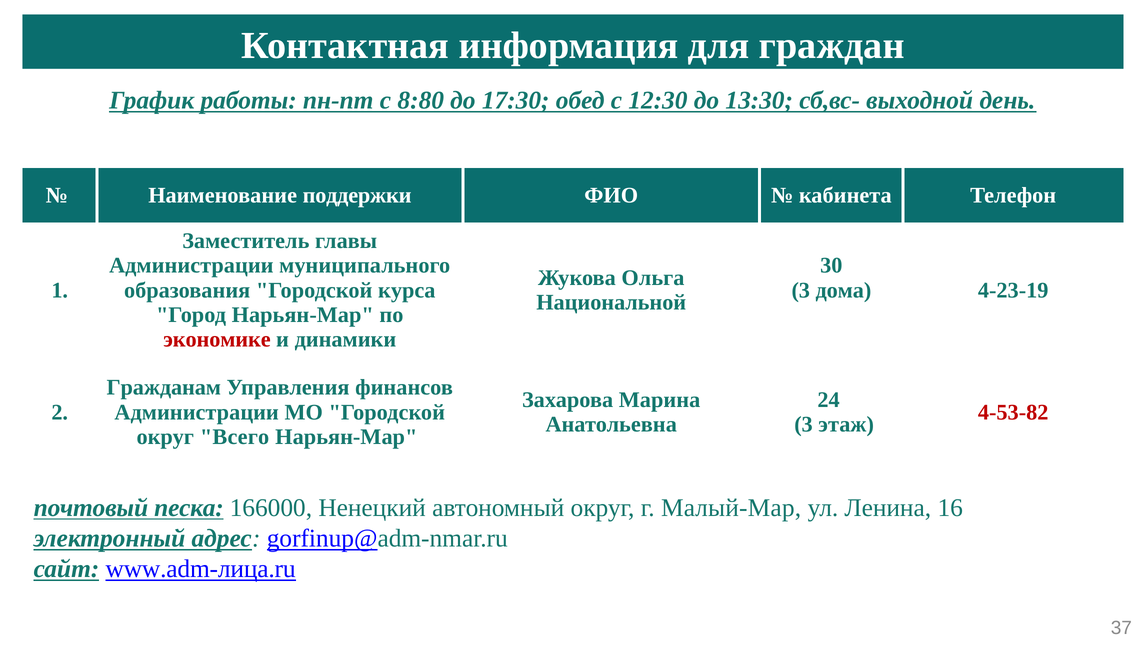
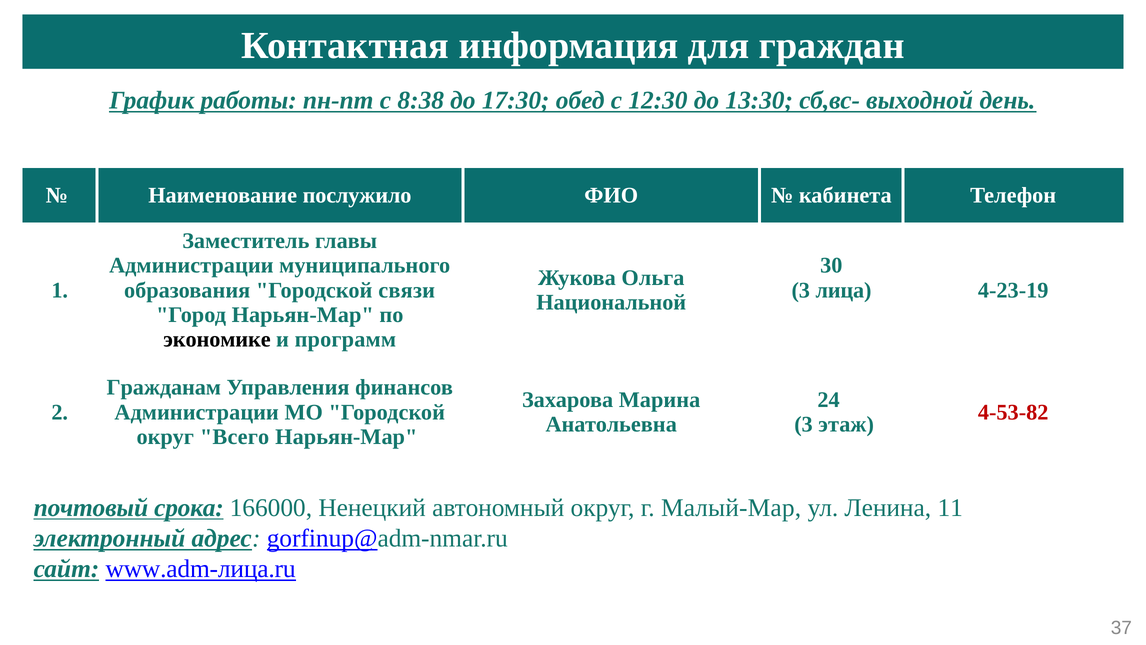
8:80: 8:80 -> 8:38
поддержки: поддержки -> послужило
курса: курса -> связи
дома: дома -> лица
экономике colour: red -> black
динамики: динамики -> программ
песка: песка -> срока
16: 16 -> 11
